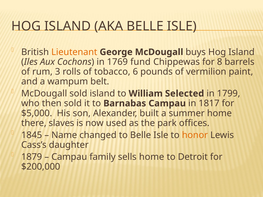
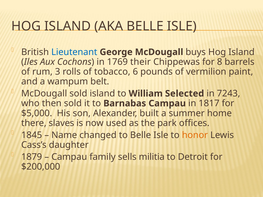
Lieutenant colour: orange -> blue
fund: fund -> their
1799: 1799 -> 7243
sells home: home -> militia
